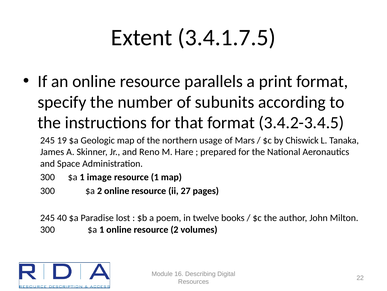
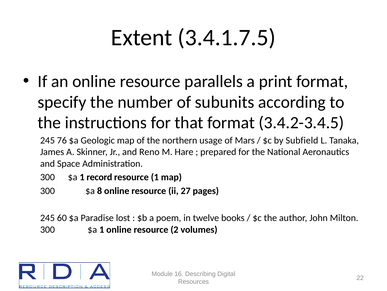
19: 19 -> 76
Chiswick: Chiswick -> Subfield
image: image -> record
$a 2: 2 -> 8
40: 40 -> 60
